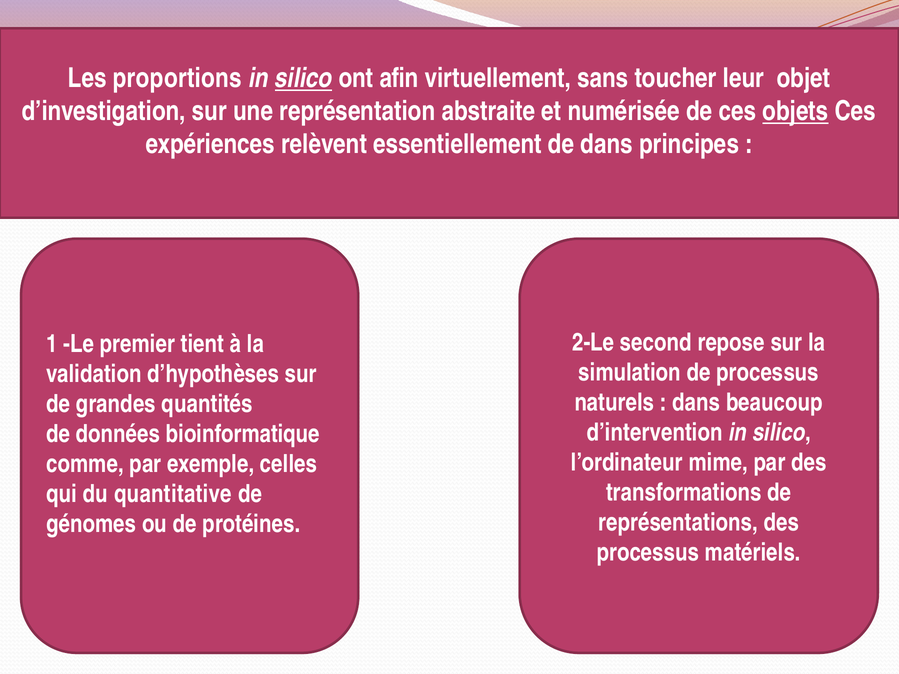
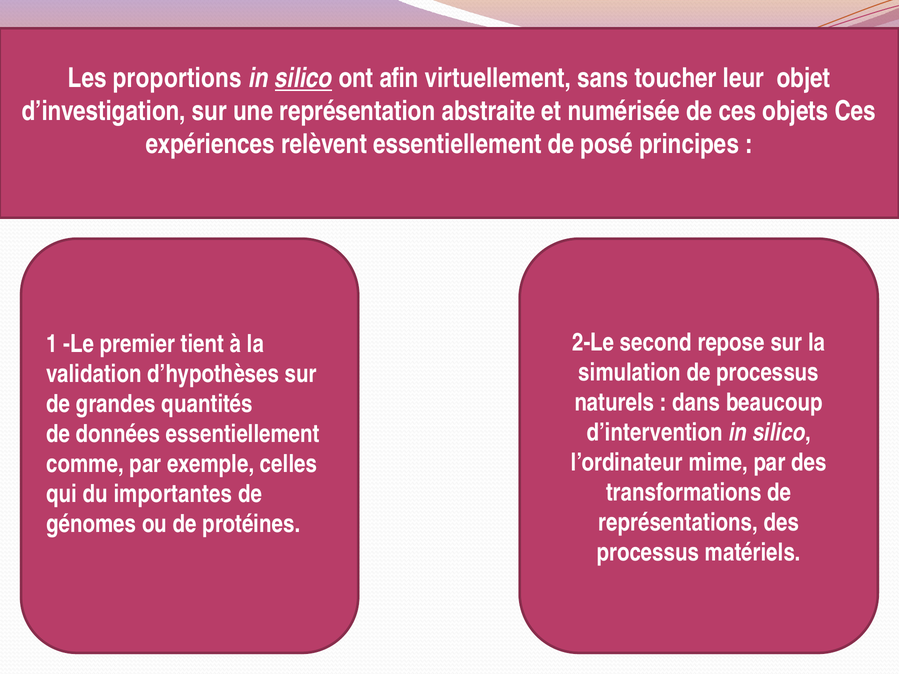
objets underline: present -> none
de dans: dans -> posé
données bioinformatique: bioinformatique -> essentiellement
quantitative: quantitative -> importantes
